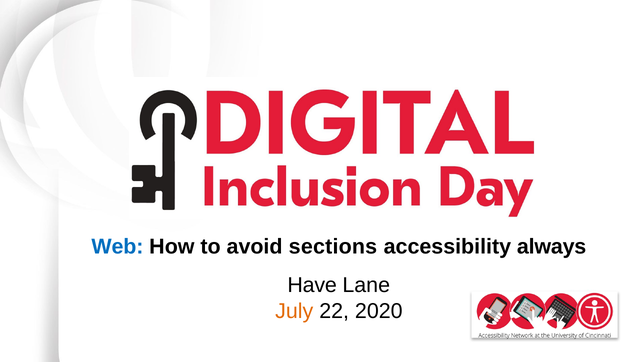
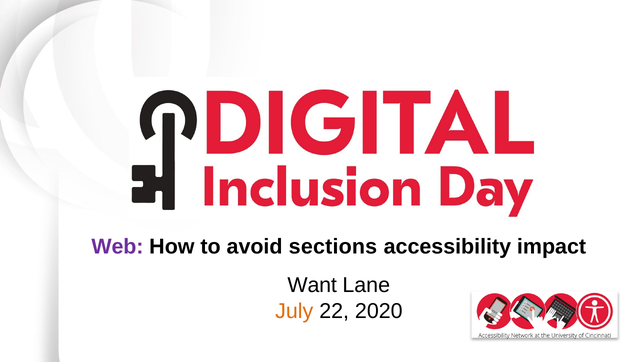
Web colour: blue -> purple
always: always -> impact
Have: Have -> Want
